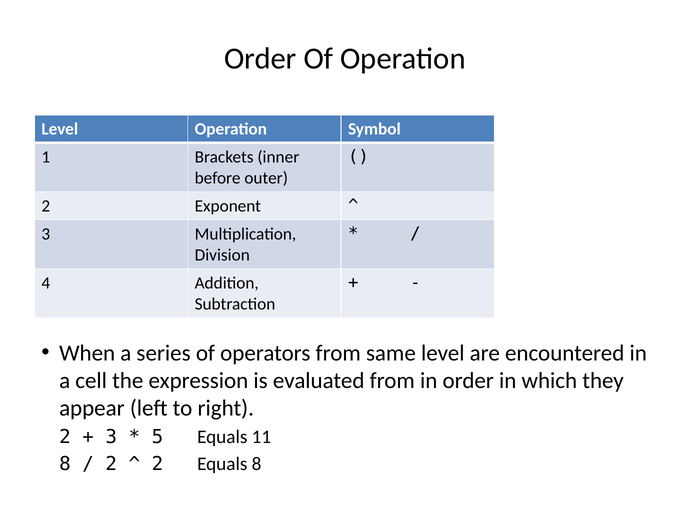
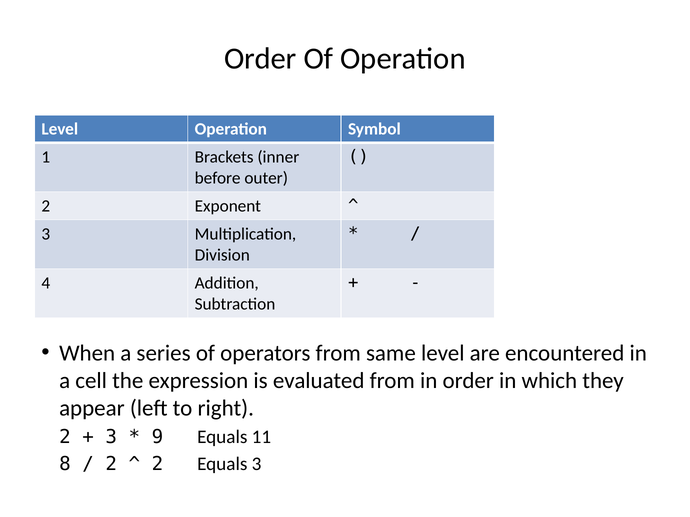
5: 5 -> 9
Equals 8: 8 -> 3
